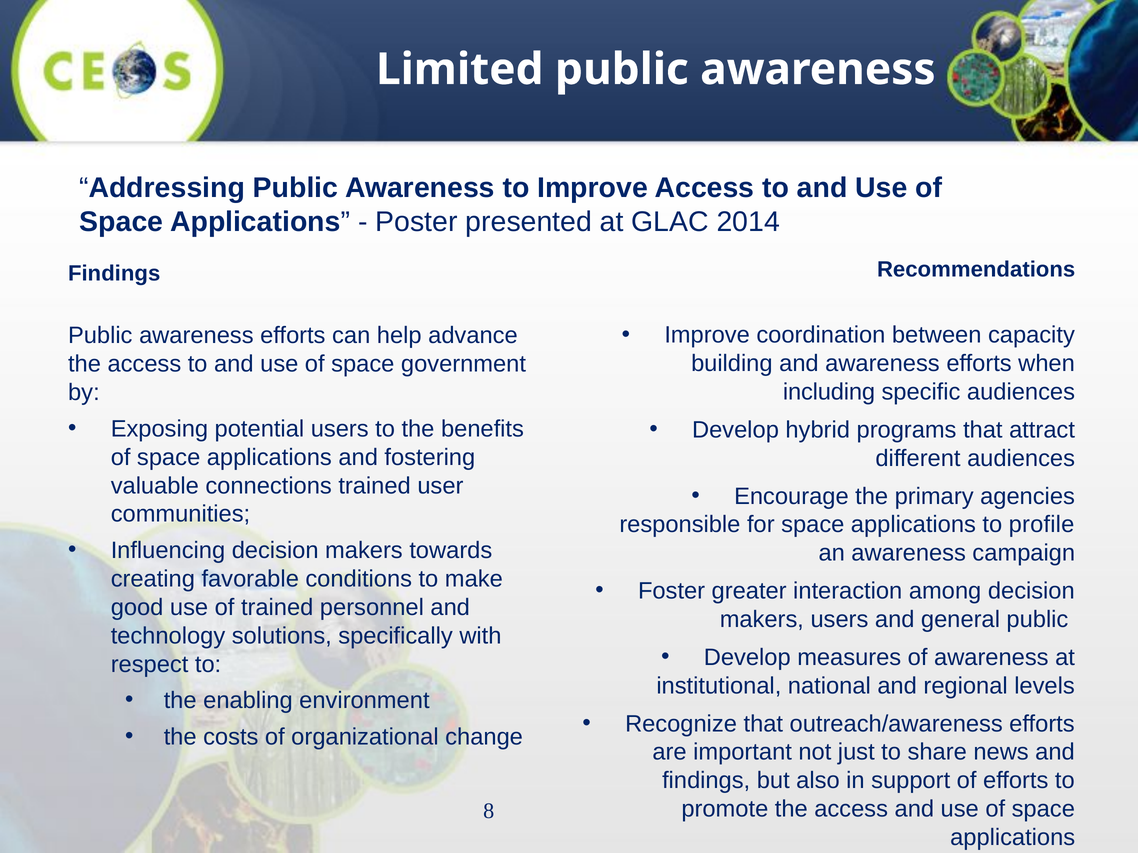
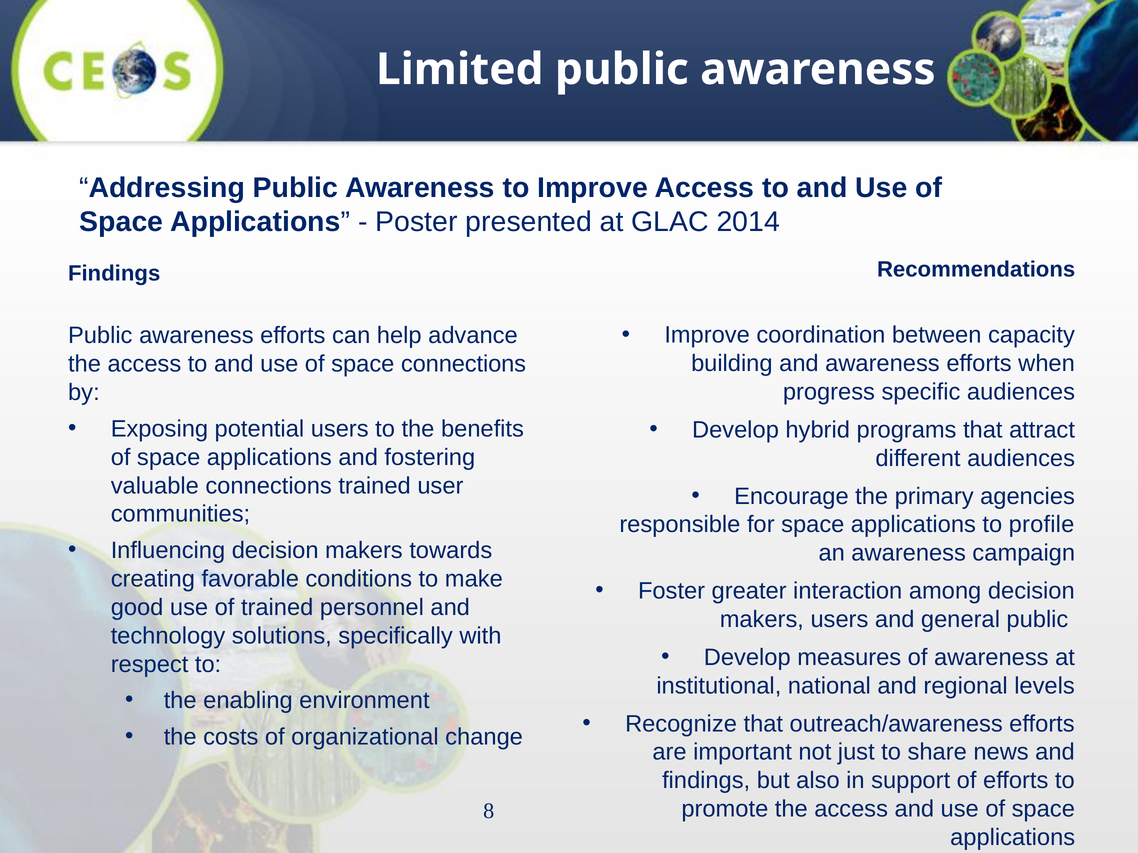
space government: government -> connections
including: including -> progress
